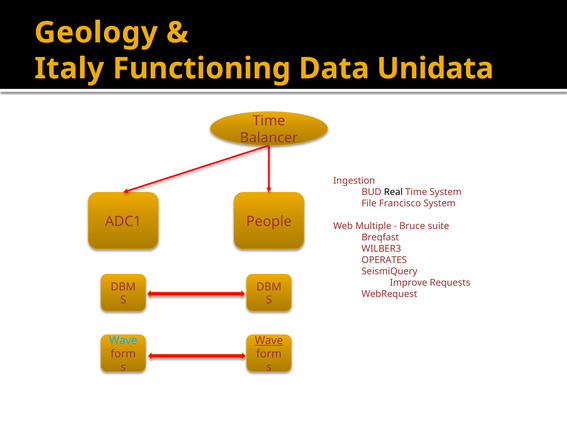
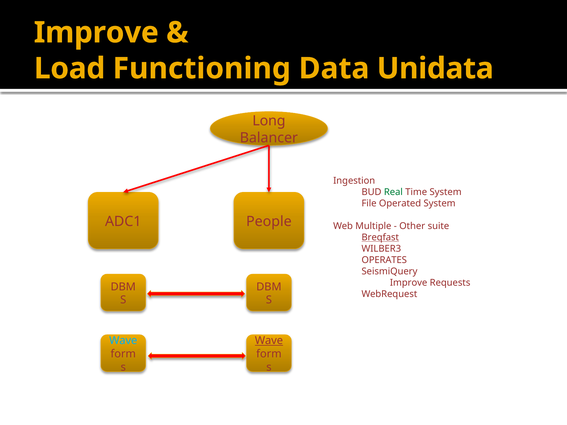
Geology at (96, 33): Geology -> Improve
Italy: Italy -> Load
Time at (269, 121): Time -> Long
Real colour: black -> green
Francisco: Francisco -> Operated
Bruce: Bruce -> Other
Breqfast underline: none -> present
